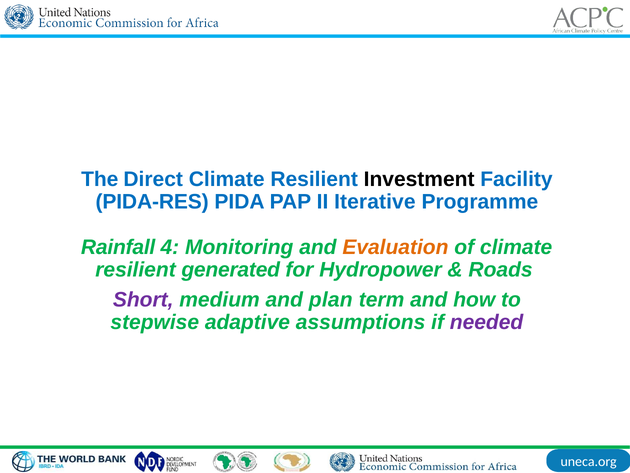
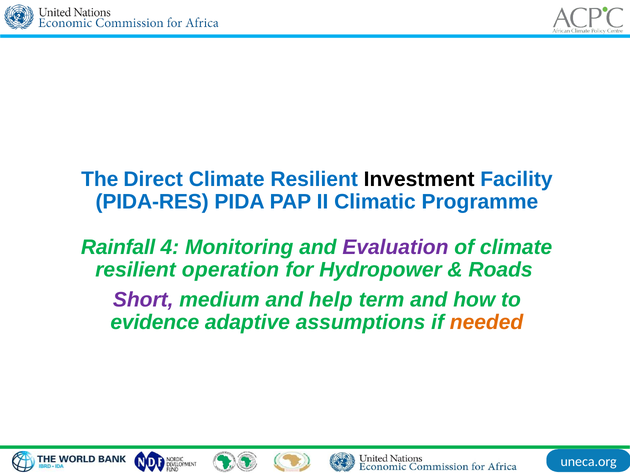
Iterative: Iterative -> Climatic
Evaluation colour: orange -> purple
generated: generated -> operation
plan: plan -> help
stepwise: stepwise -> evidence
needed colour: purple -> orange
